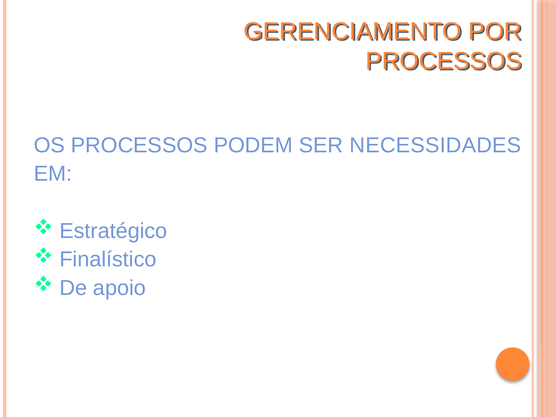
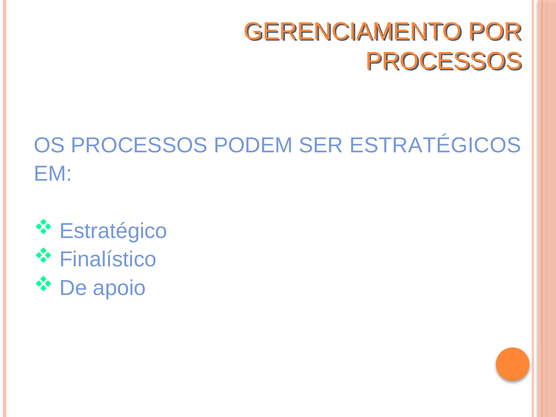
NECESSIDADES: NECESSIDADES -> ESTRATÉGICOS
